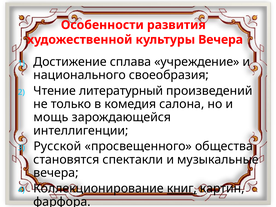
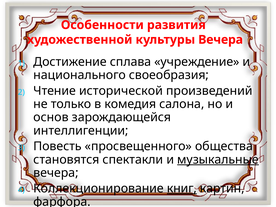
литературный: литературный -> исторической
мощь: мощь -> основ
Русской: Русской -> Повесть
музыкальные underline: none -> present
